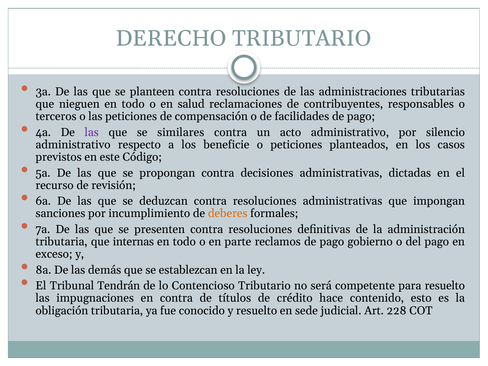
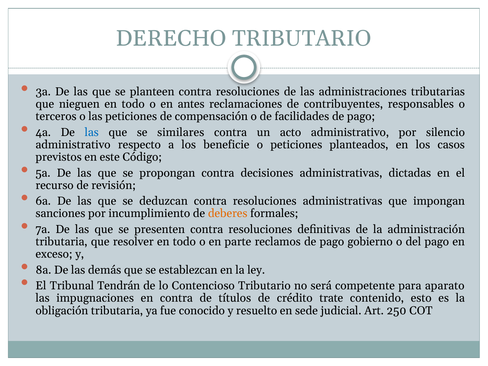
salud: salud -> antes
las at (92, 132) colour: purple -> blue
internas: internas -> resolver
para resuelto: resuelto -> aparato
hace: hace -> trate
228: 228 -> 250
